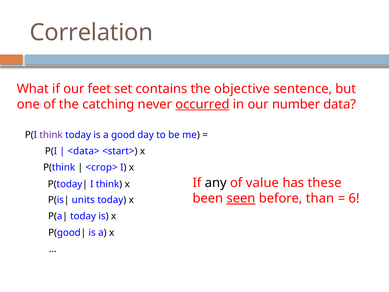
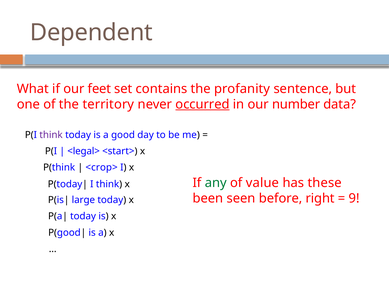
Correlation: Correlation -> Dependent
objective: objective -> profanity
catching: catching -> territory
<data>: <data> -> <legal>
any colour: black -> green
seen underline: present -> none
than: than -> right
6: 6 -> 9
units: units -> large
